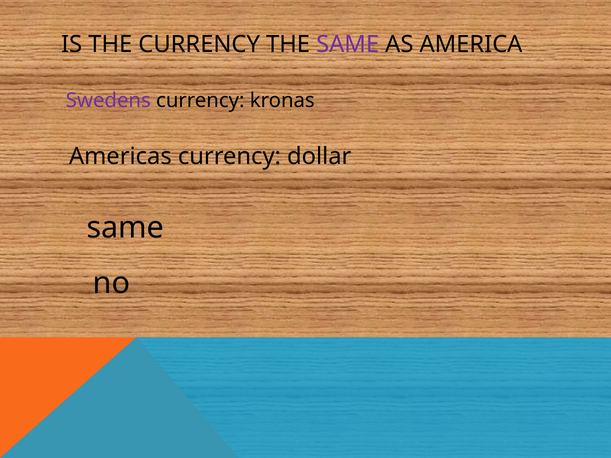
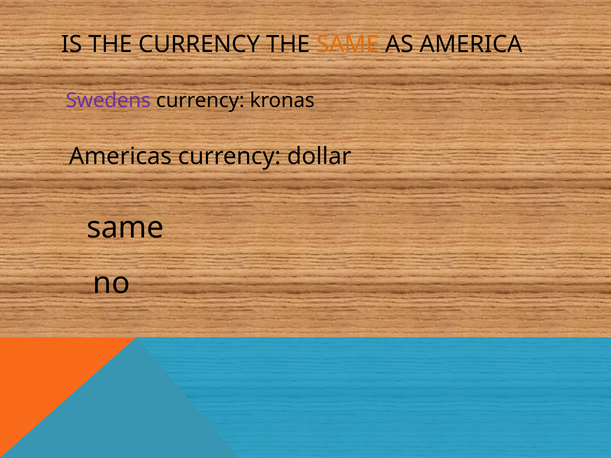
SAME at (348, 44) colour: purple -> orange
